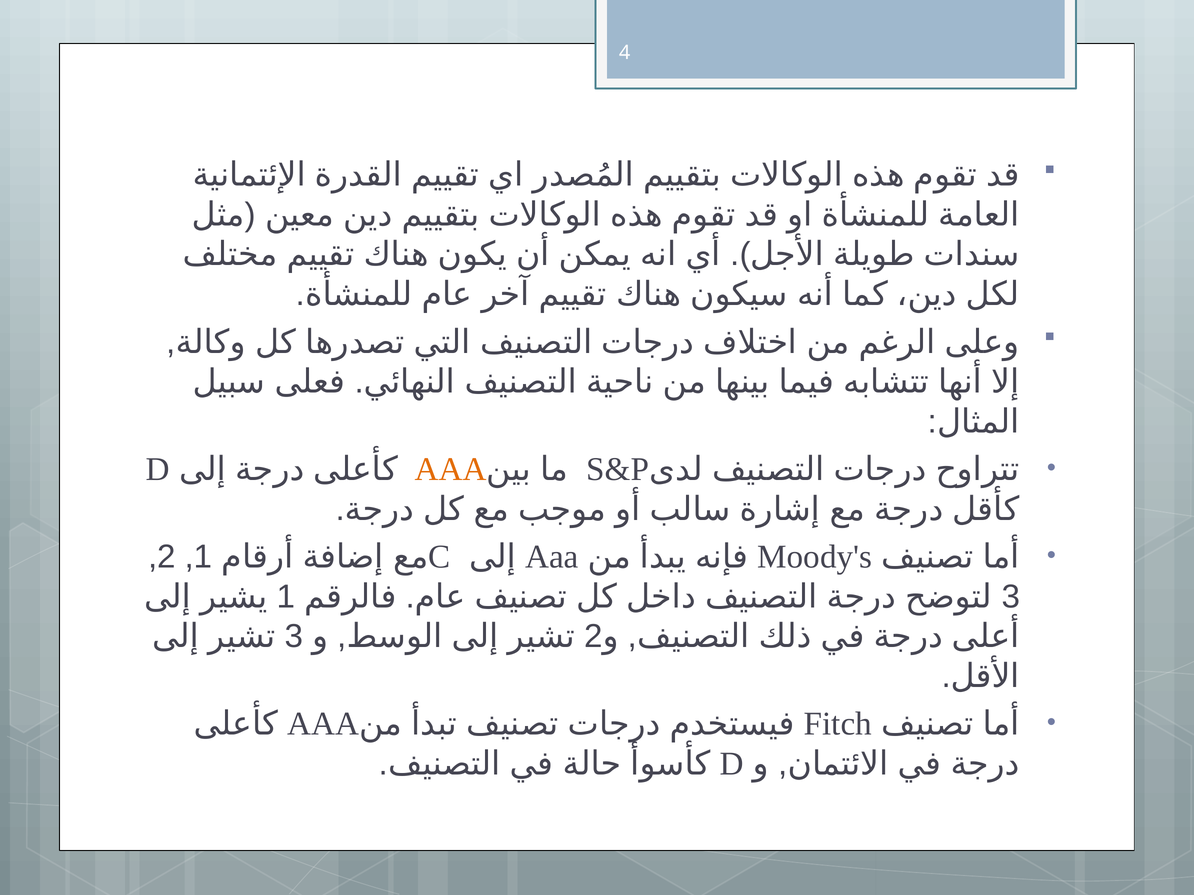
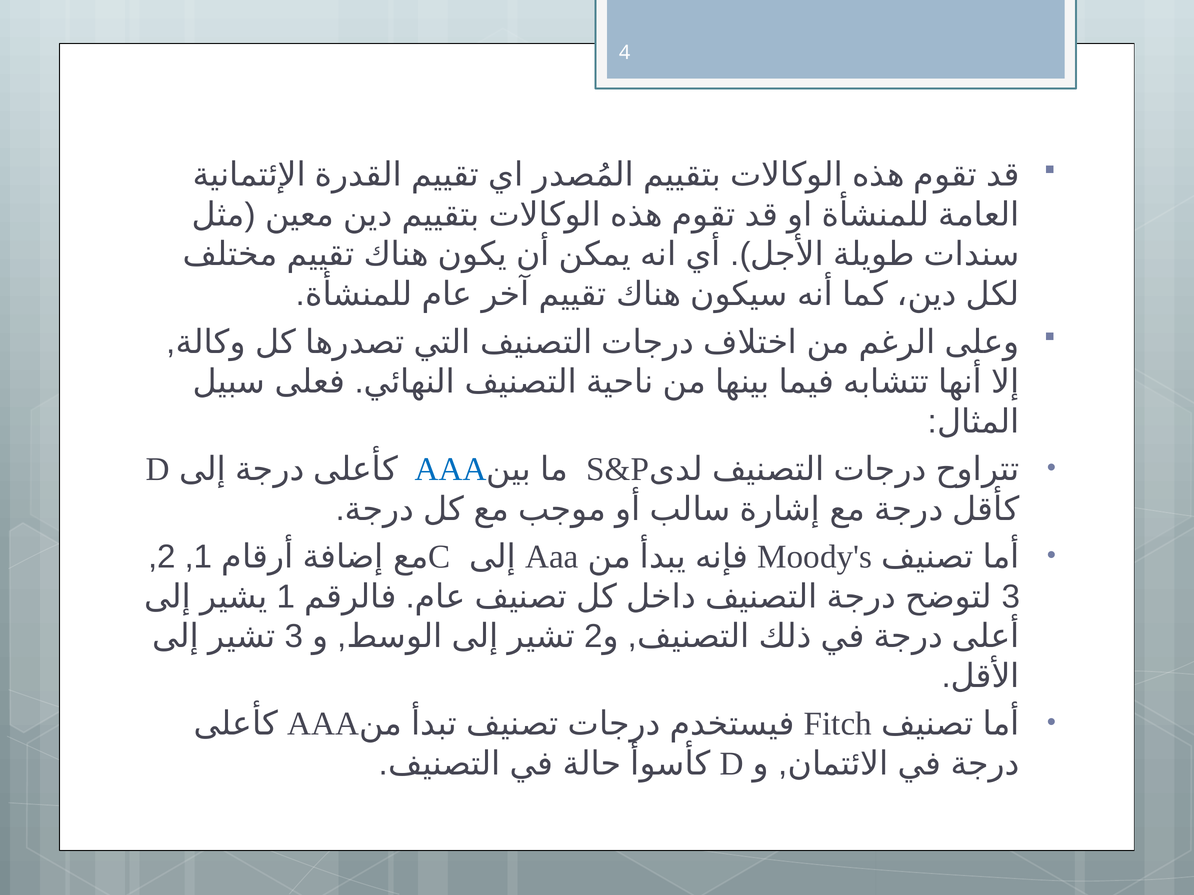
AAA at (451, 470) colour: orange -> blue
